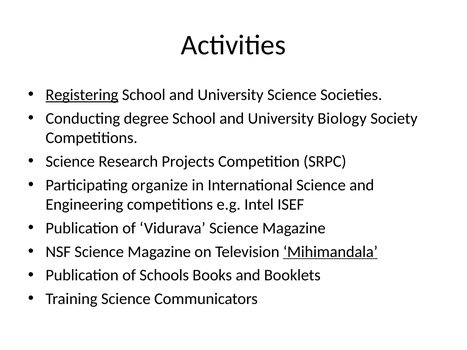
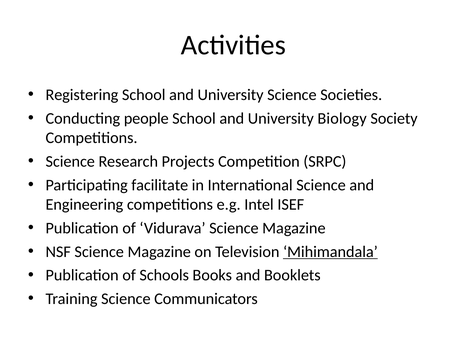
Registering underline: present -> none
degree: degree -> people
organize: organize -> facilitate
